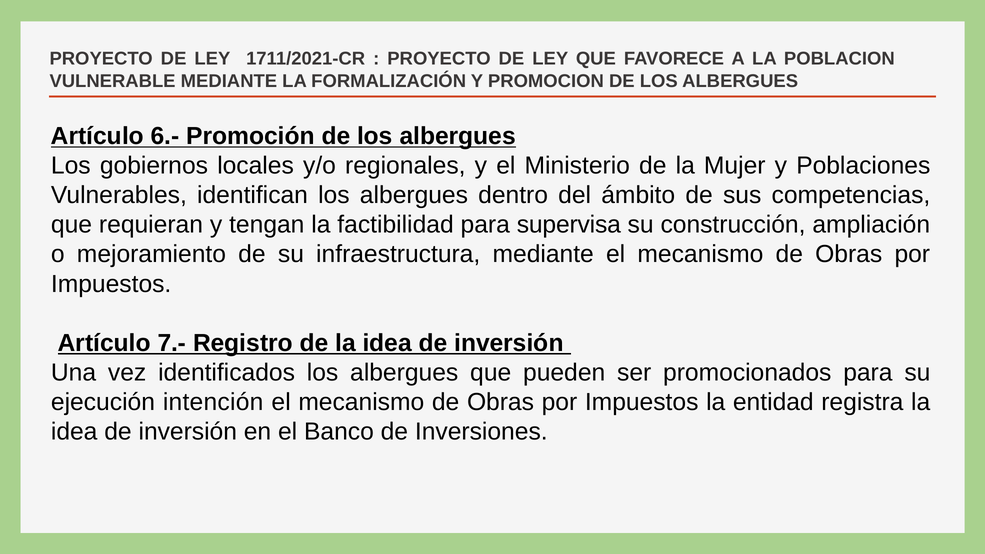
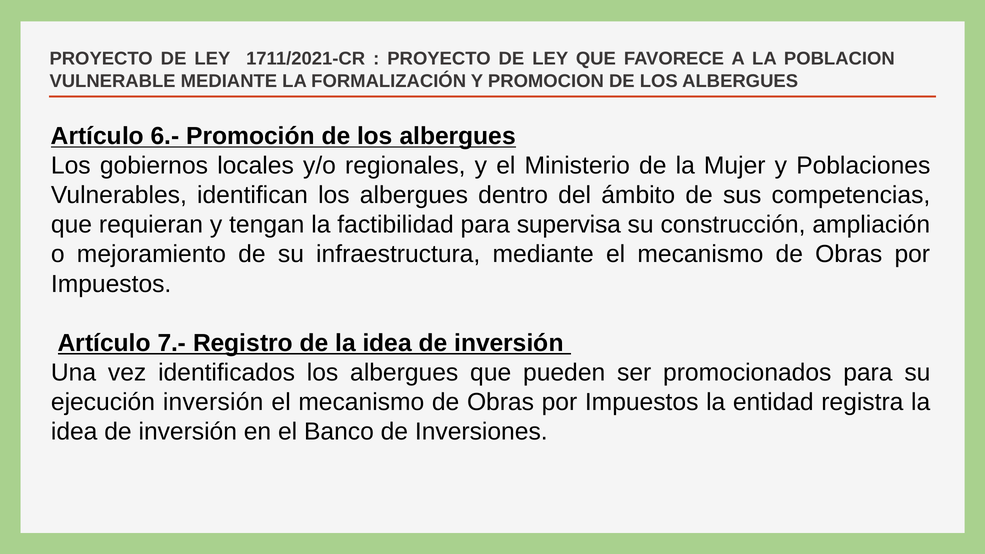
ejecución intención: intención -> inversión
